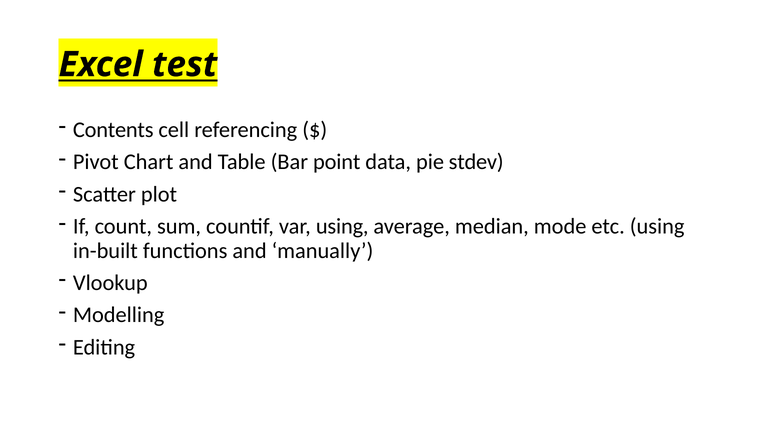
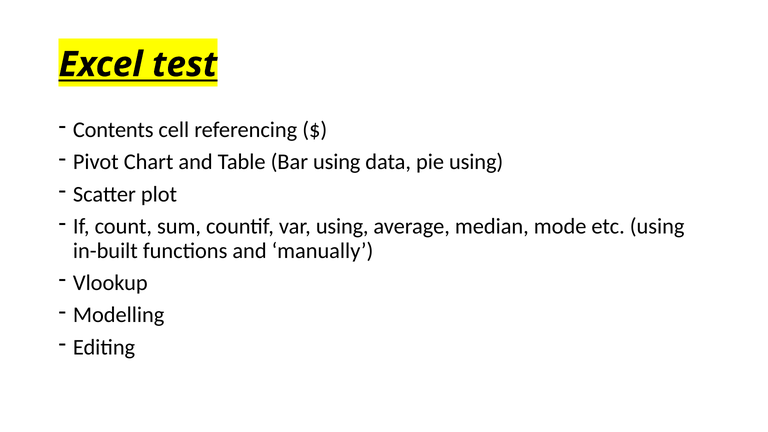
Bar point: point -> using
pie stdev: stdev -> using
